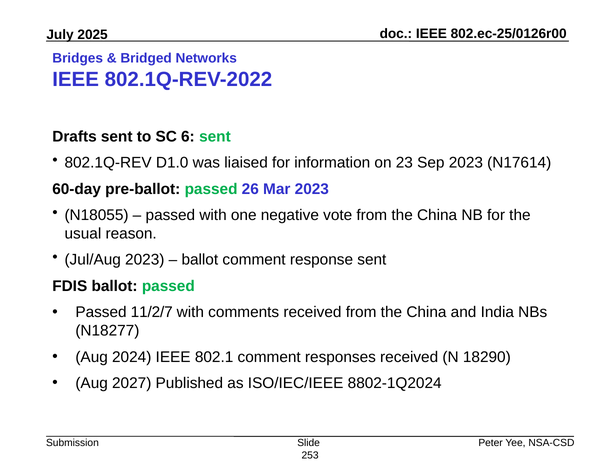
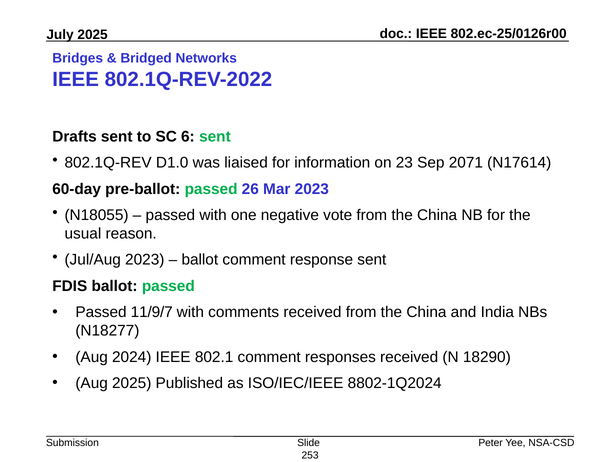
Sep 2023: 2023 -> 2071
11/2/7: 11/2/7 -> 11/9/7
Aug 2027: 2027 -> 2025
